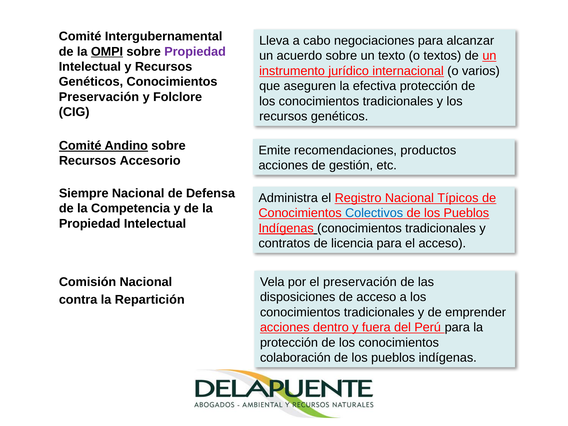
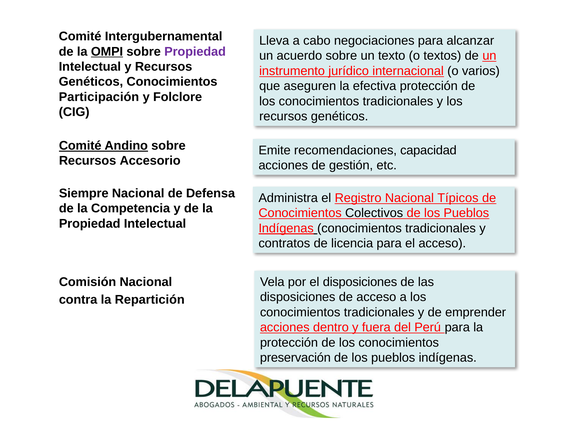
Preservación at (99, 97): Preservación -> Participación
productos: productos -> capacidad
Colectivos colour: blue -> black
el preservación: preservación -> disposiciones
colaboración: colaboración -> preservación
